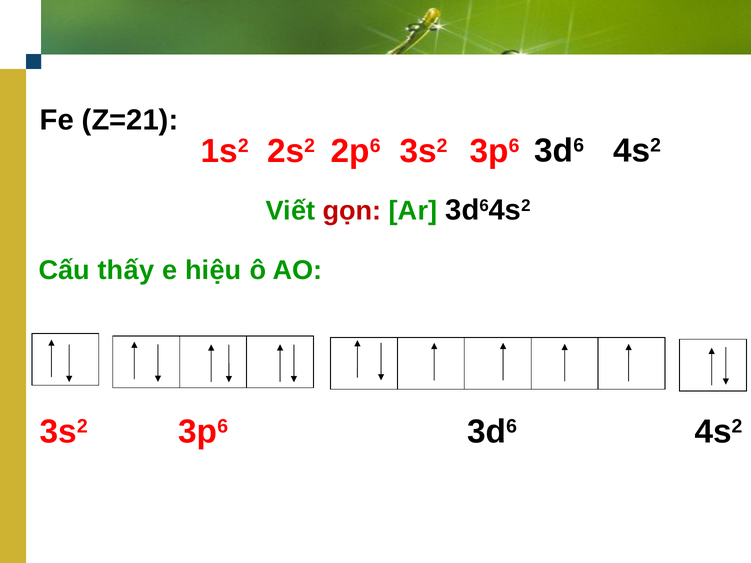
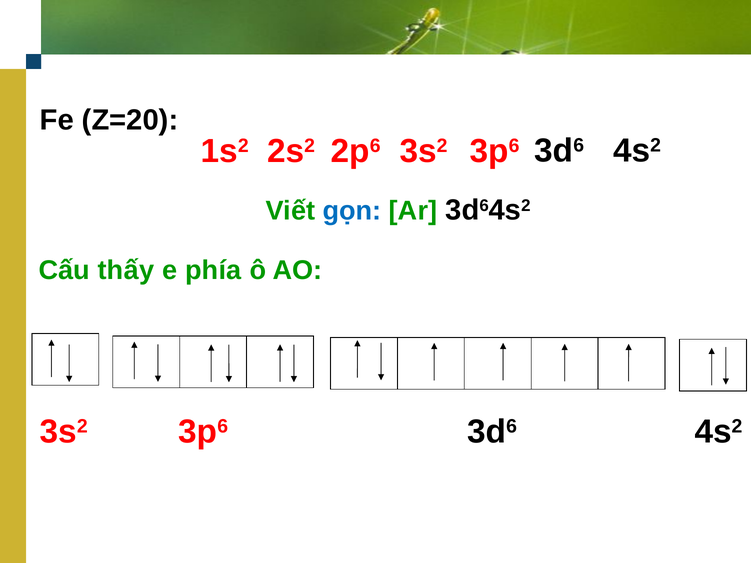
Z=21: Z=21 -> Z=20
gọn colour: red -> blue
hiệu: hiệu -> phía
